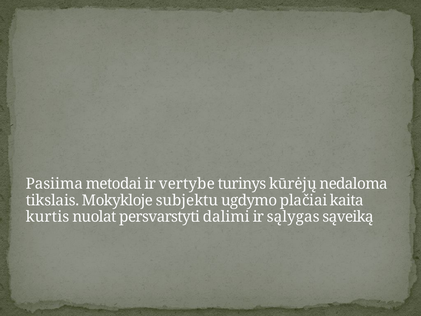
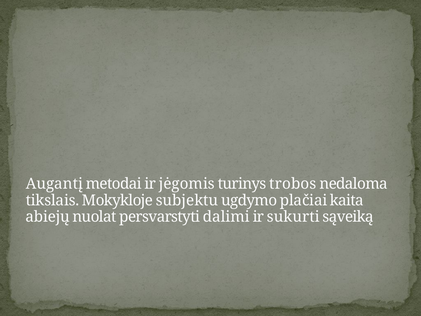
Pasiima: Pasiima -> Augantį
vertybe: vertybe -> jėgomis
kūrėjų: kūrėjų -> trobos
kurtis: kurtis -> abiejų
sąlygas: sąlygas -> sukurti
